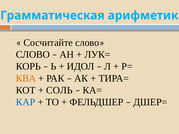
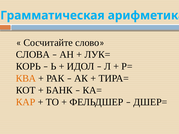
СЛОВО at (33, 55): СЛОВО -> СЛОВА
СОЛЬ: СОЛЬ -> БАНК
КАР colour: blue -> orange
